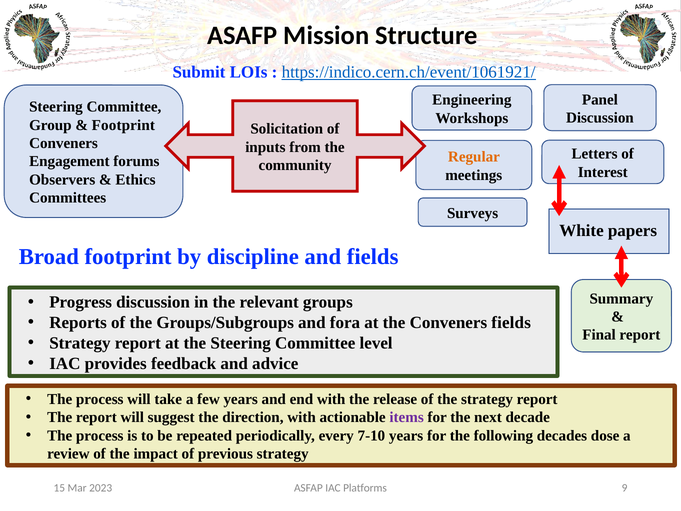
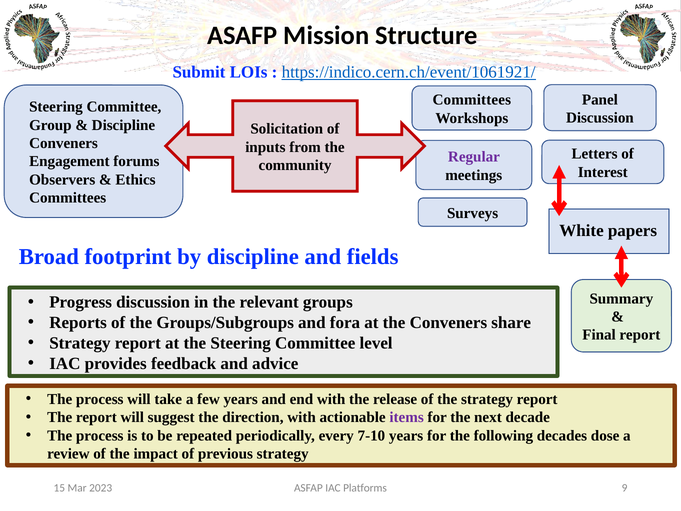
Engineering at (472, 100): Engineering -> Committees
Footprint at (123, 125): Footprint -> Discipline
Regular colour: orange -> purple
Conveners fields: fields -> share
